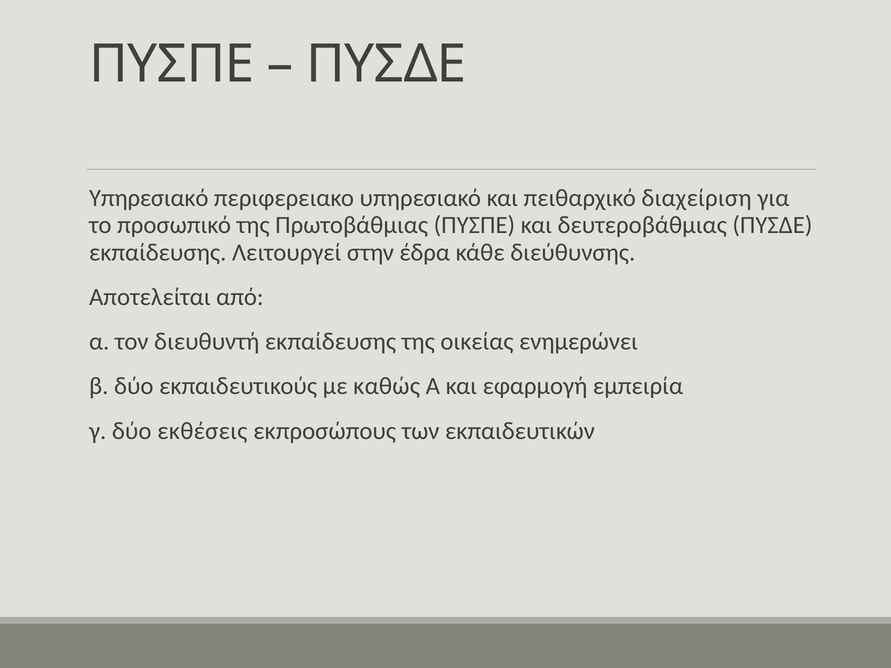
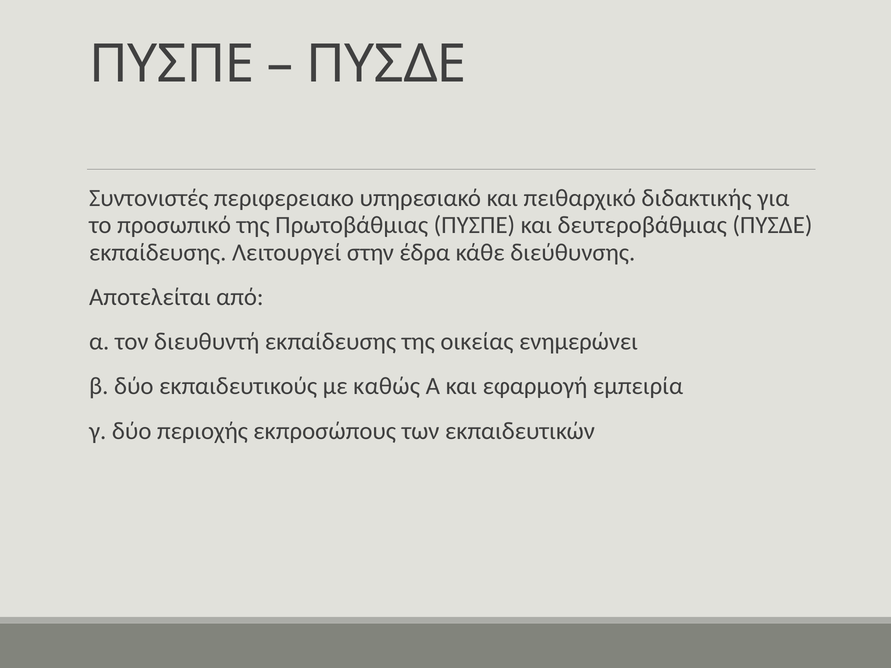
Υπηρεσιακό at (149, 198): Υπηρεσιακό -> Συντονιστές
διαχείριση: διαχείριση -> διδακτικής
εκθέσεις: εκθέσεις -> περιοχής
